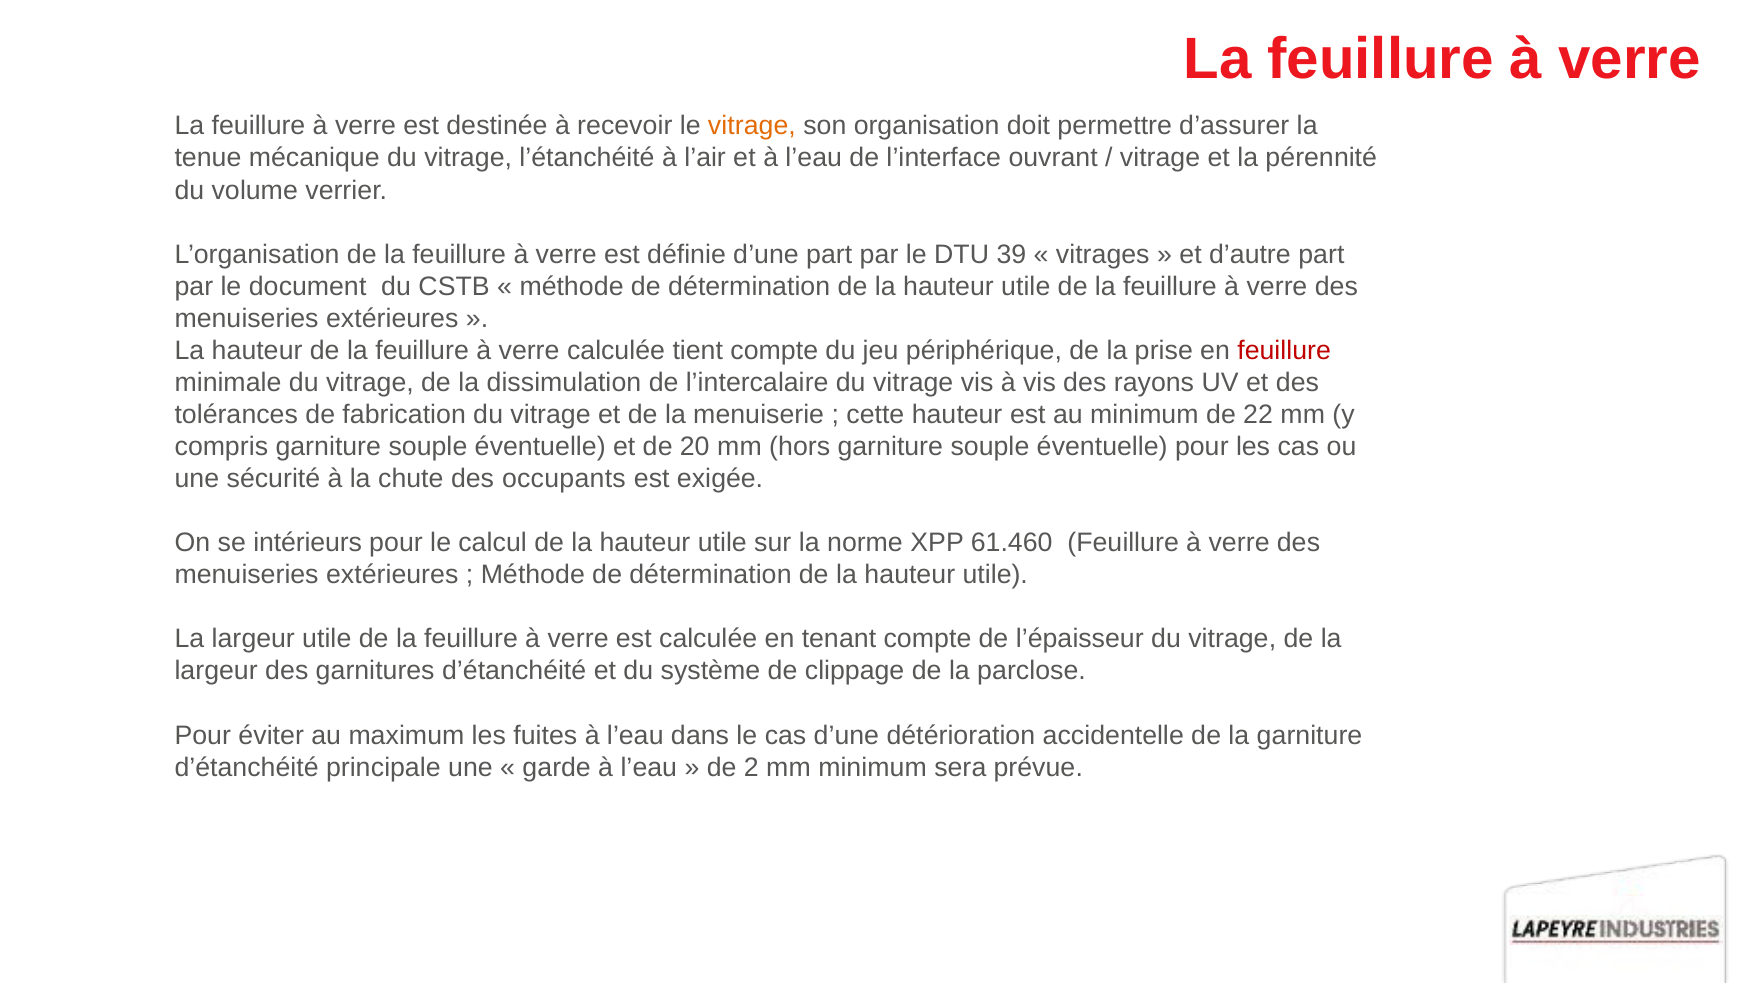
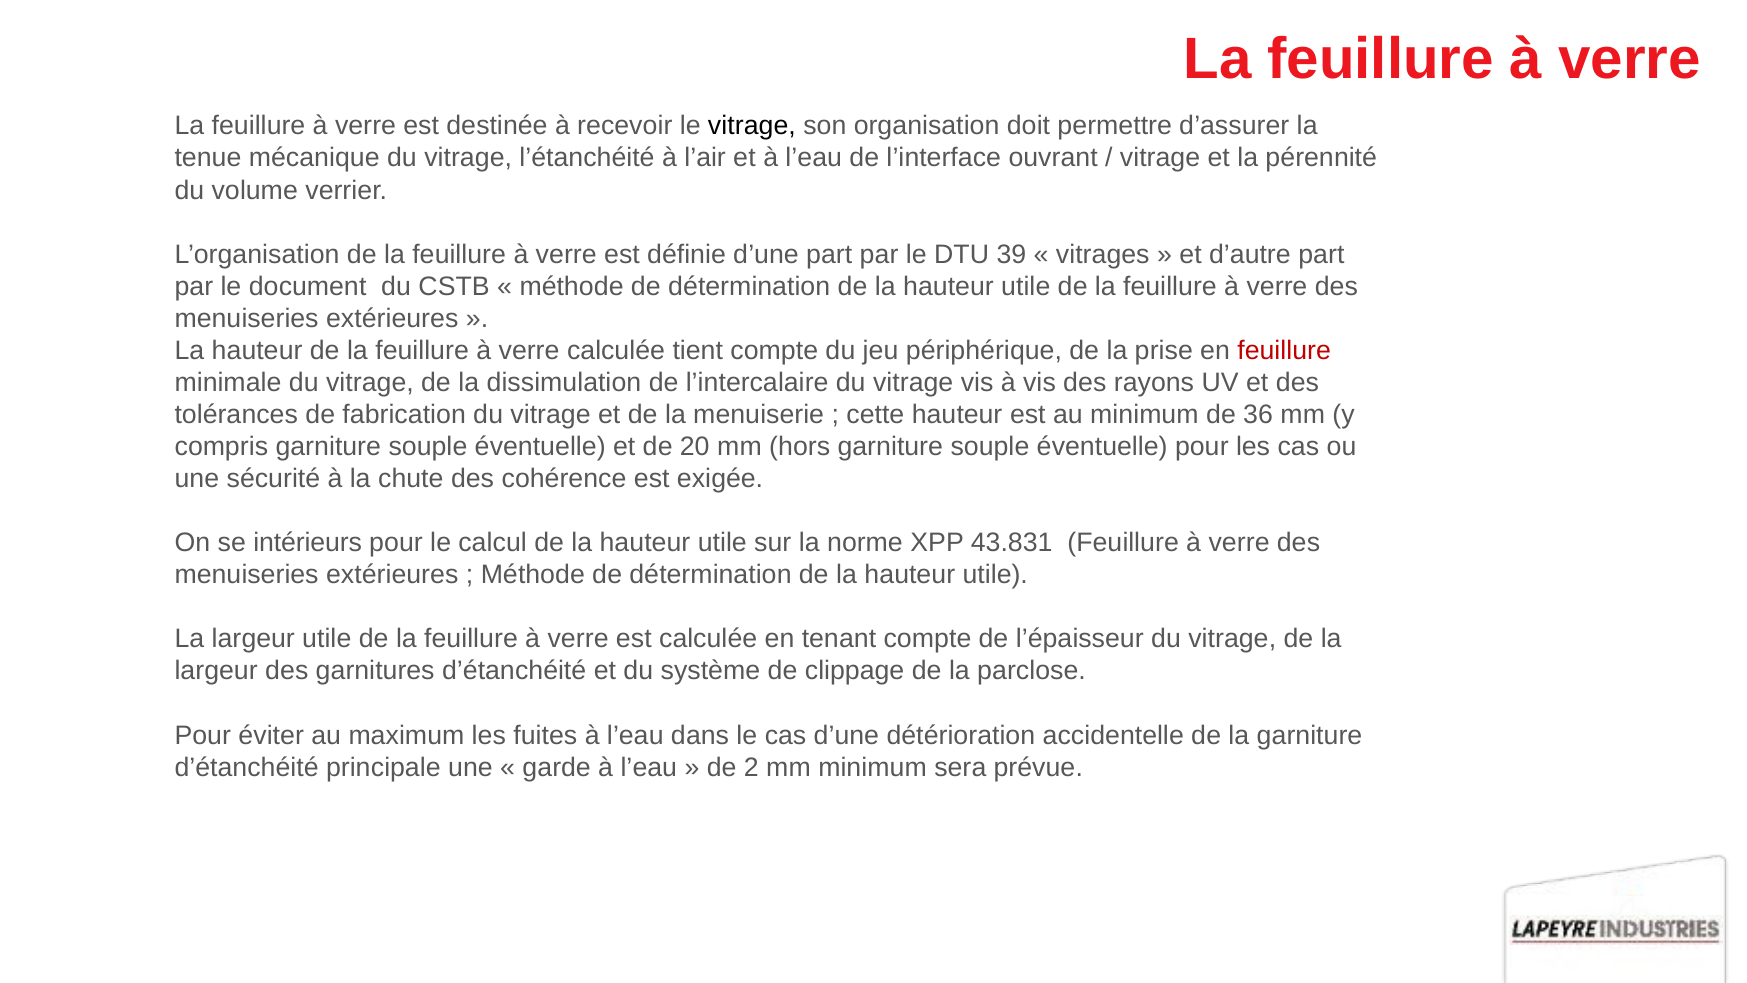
vitrage at (752, 126) colour: orange -> black
22: 22 -> 36
occupants: occupants -> cohérence
61.460: 61.460 -> 43.831
